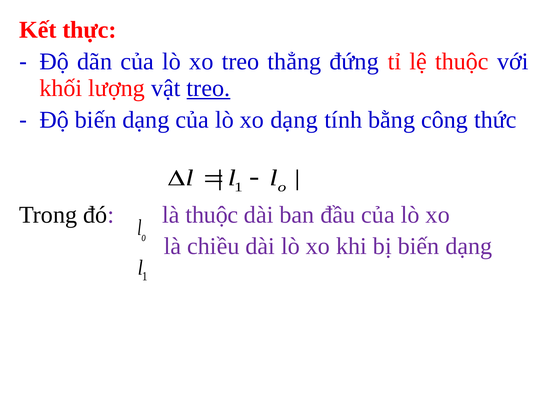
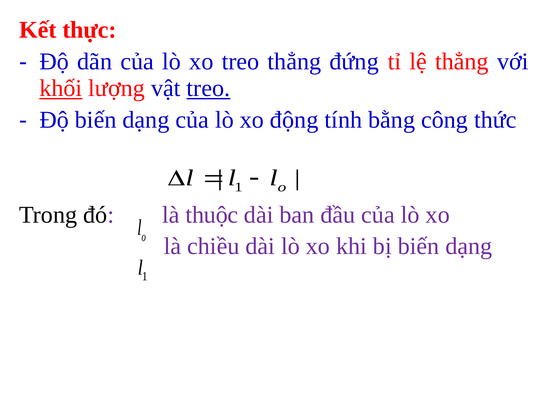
lệ thuộc: thuộc -> thẳng
khối underline: none -> present
xo dạng: dạng -> động
